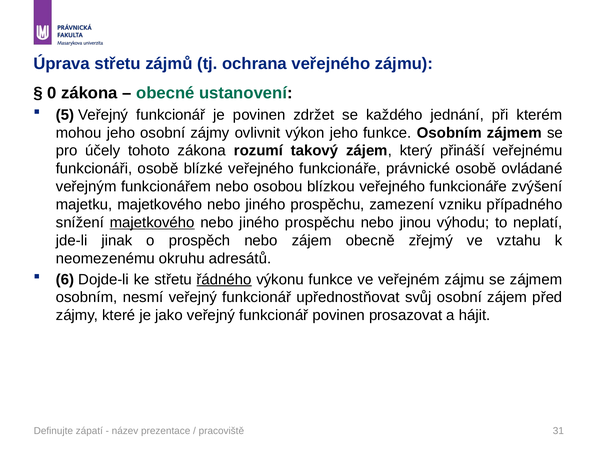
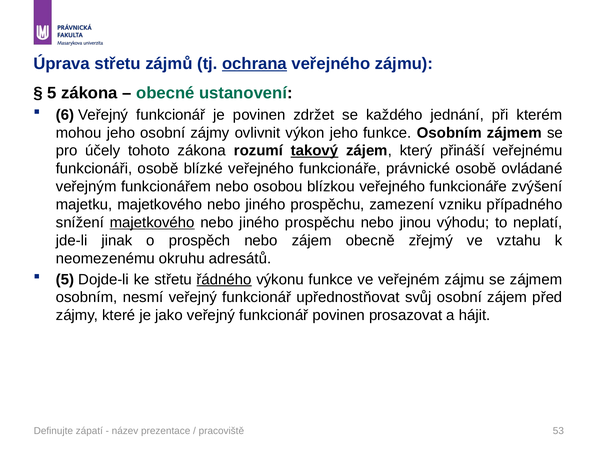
ochrana underline: none -> present
0 at (52, 93): 0 -> 5
5: 5 -> 6
takový underline: none -> present
6 at (65, 280): 6 -> 5
31: 31 -> 53
